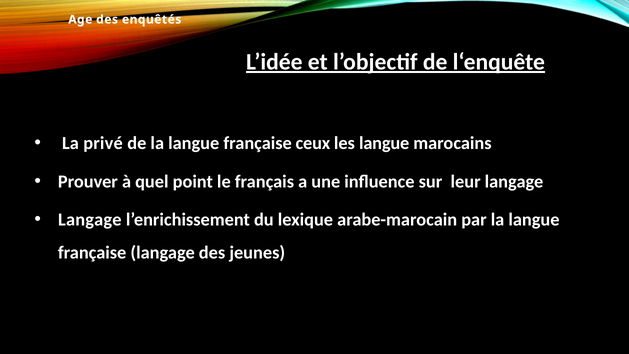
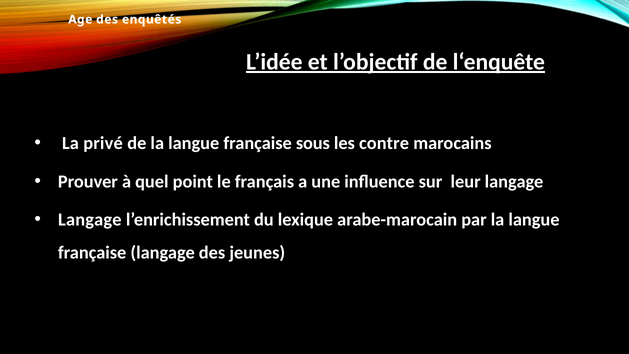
ceux: ceux -> sous
les langue: langue -> contre
